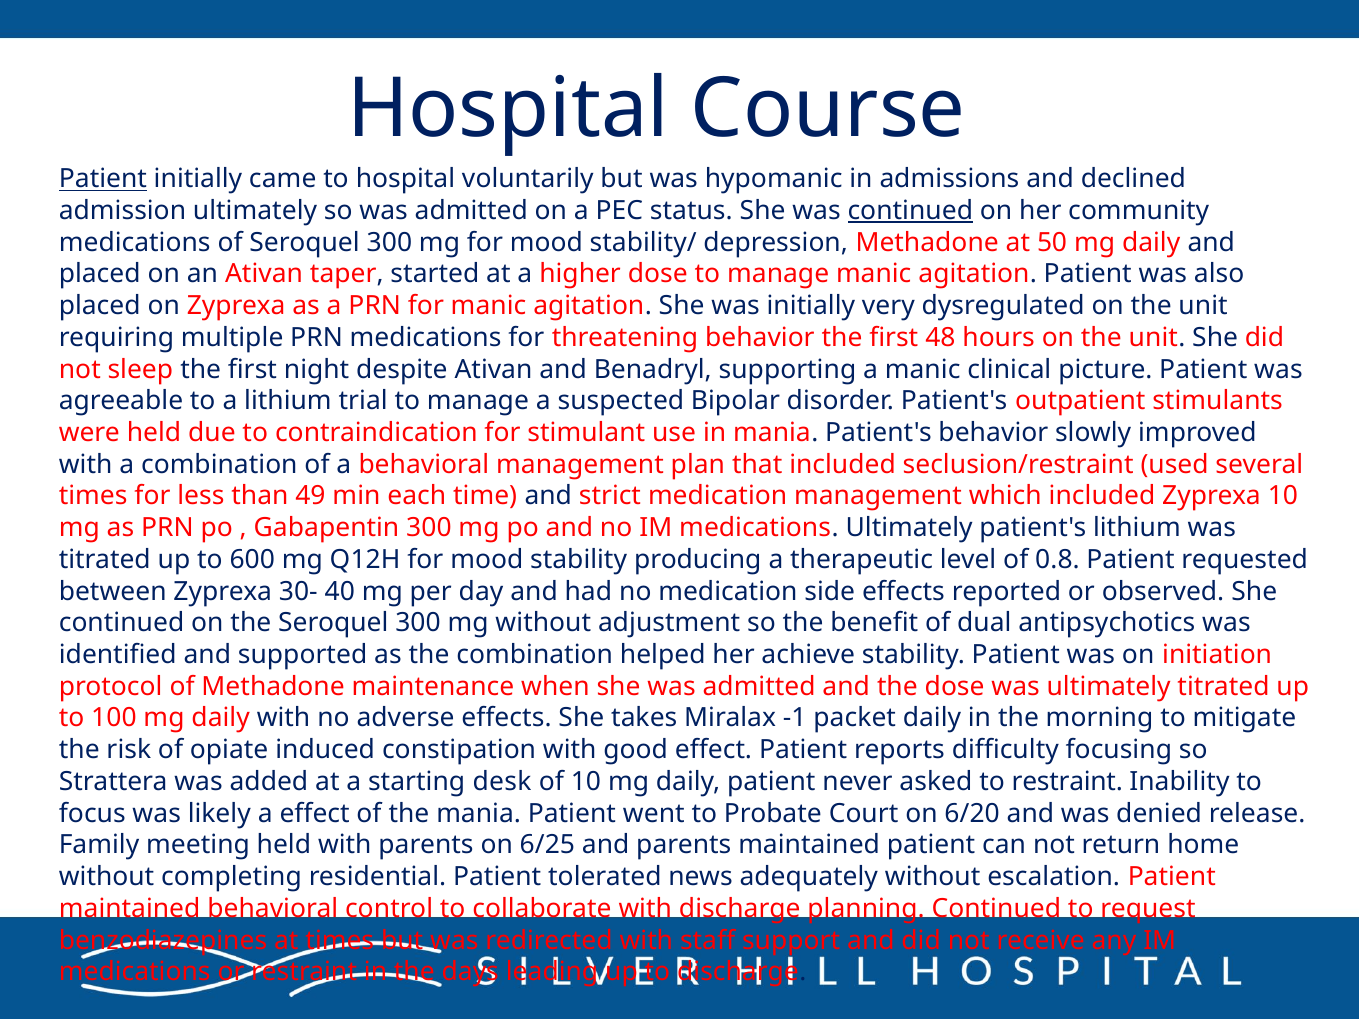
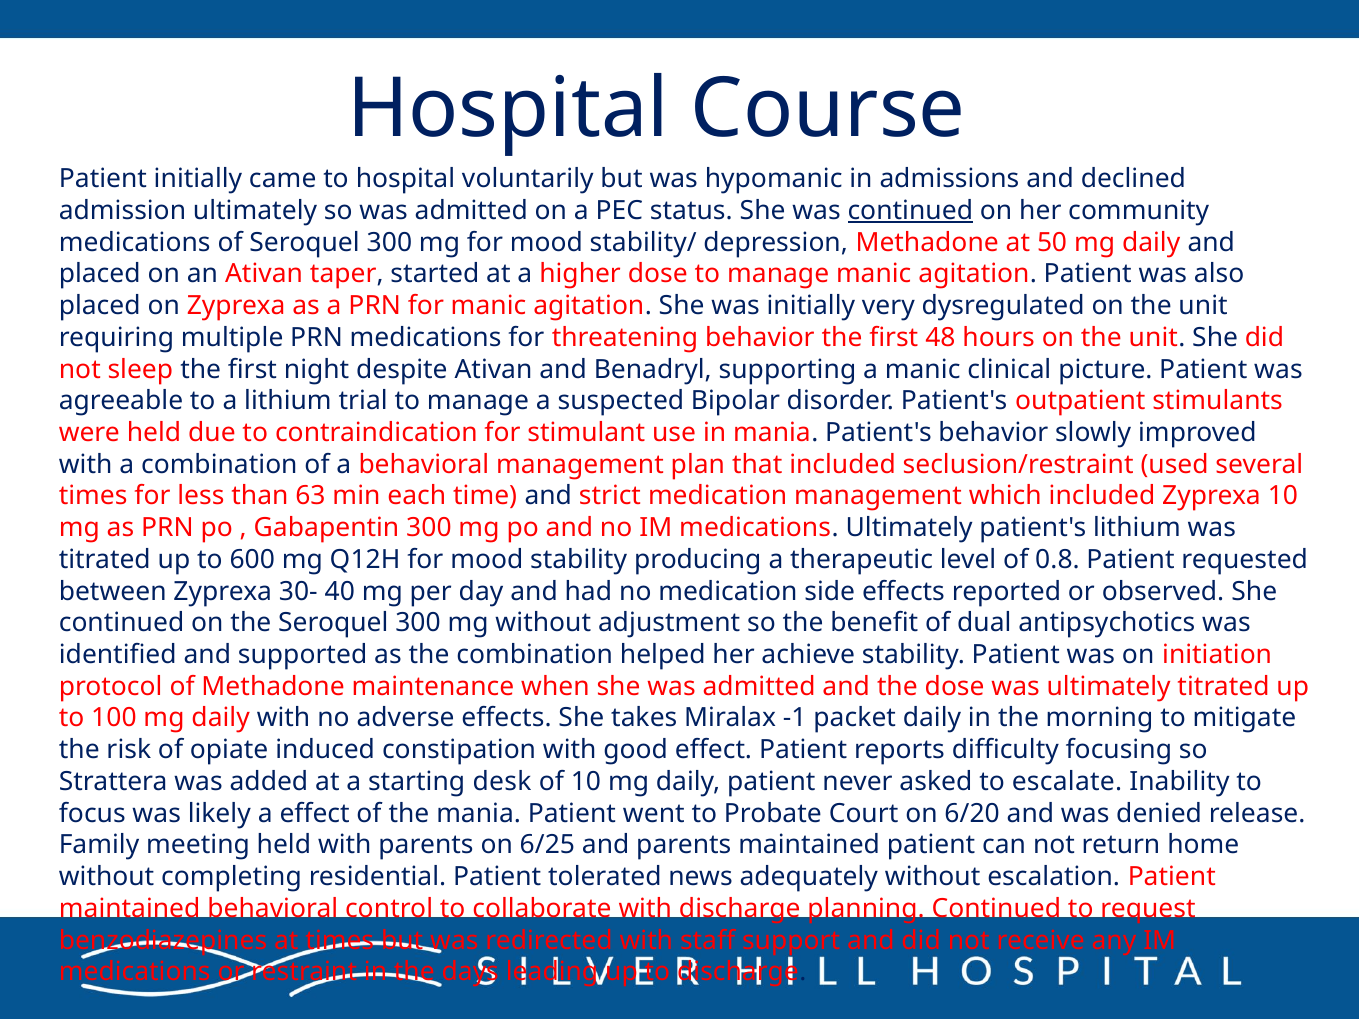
Patient at (103, 179) underline: present -> none
49: 49 -> 63
to restraint: restraint -> escalate
